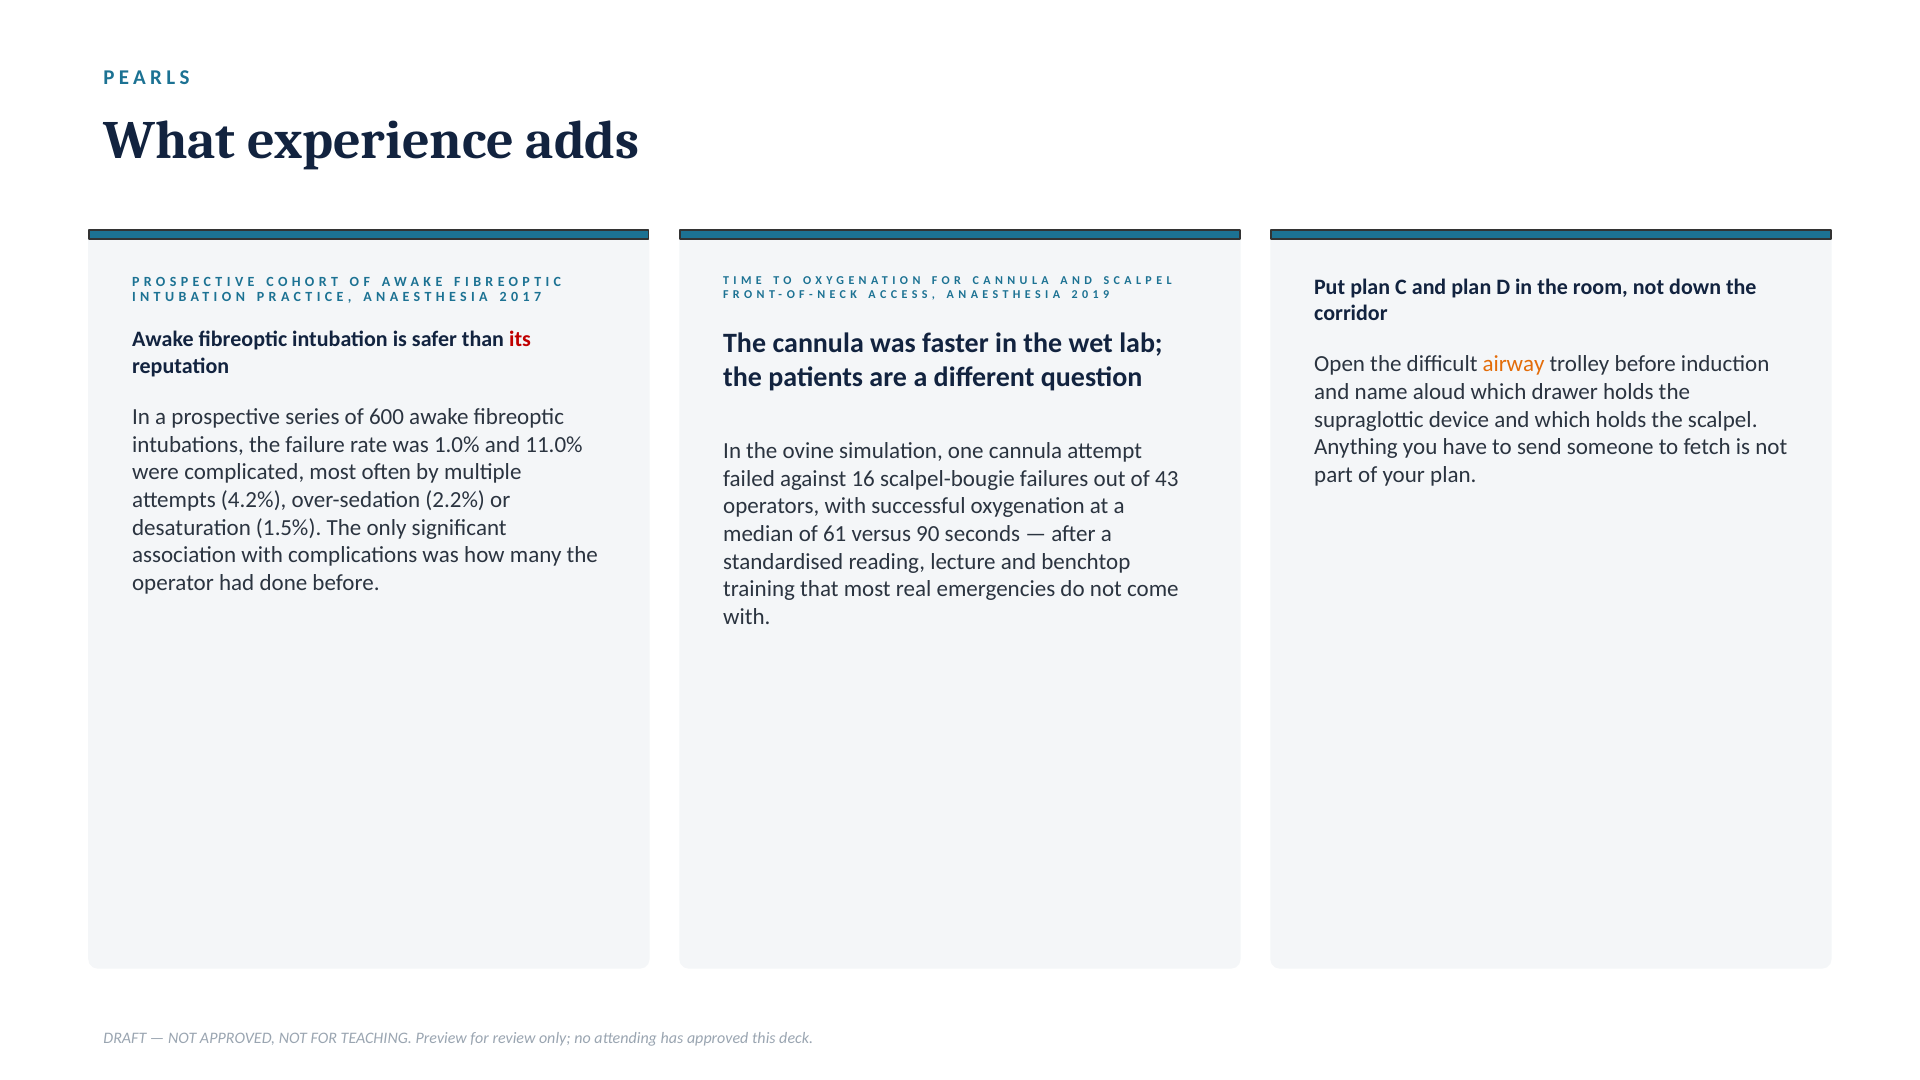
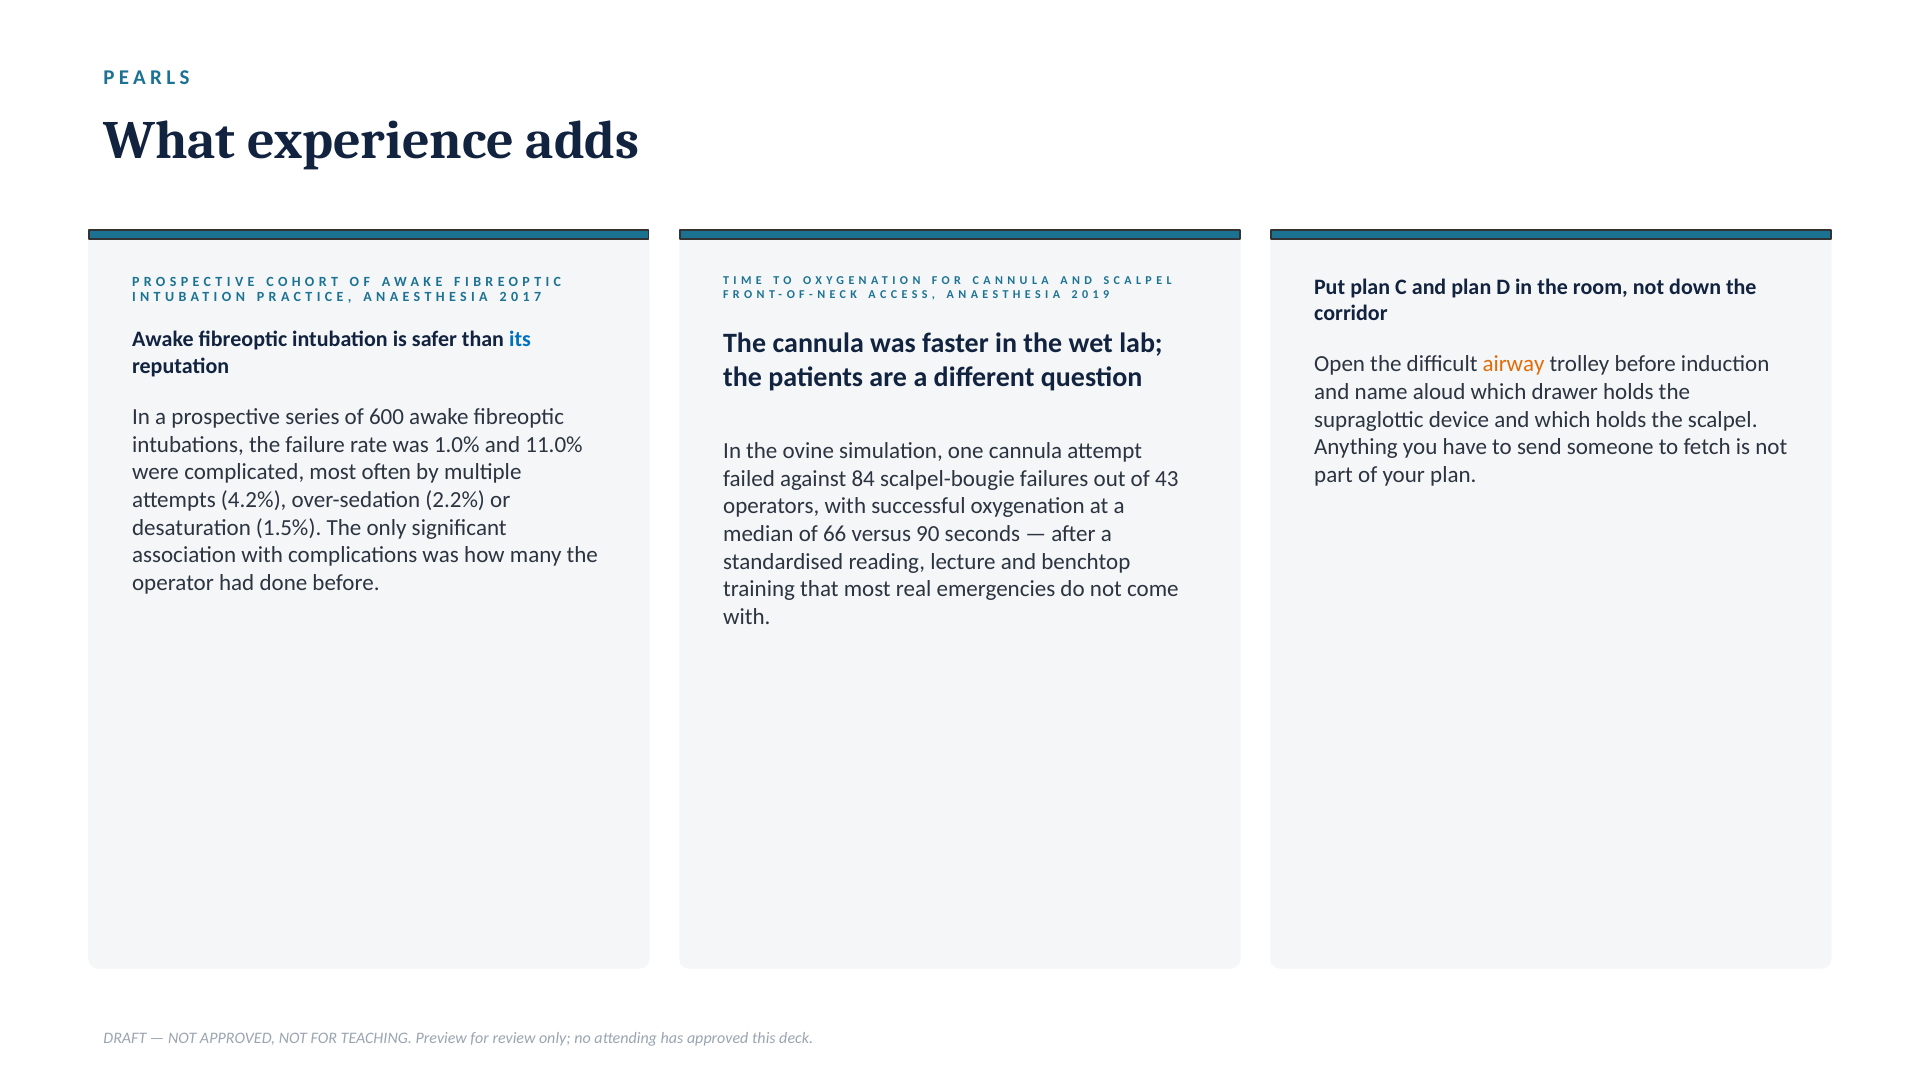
its colour: red -> blue
16: 16 -> 84
61: 61 -> 66
